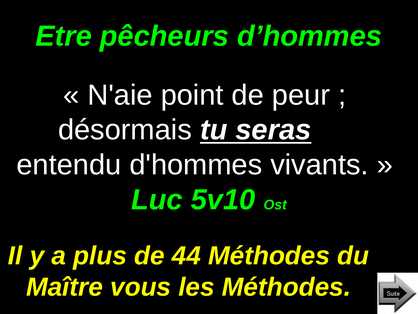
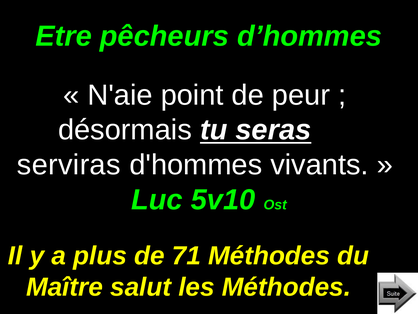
entendu: entendu -> serviras
44: 44 -> 71
vous: vous -> salut
